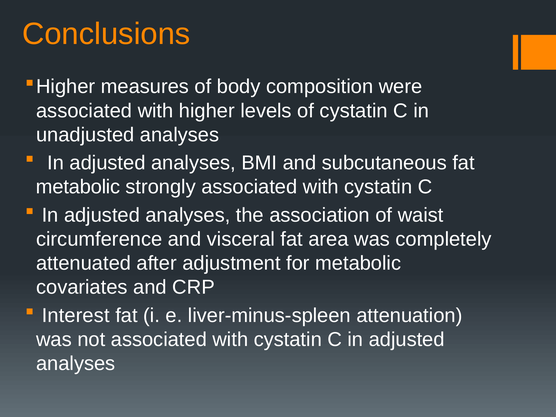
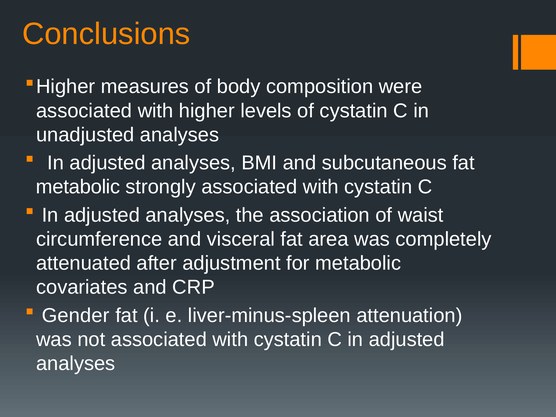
Interest: Interest -> Gender
